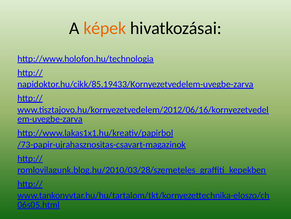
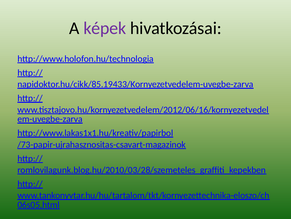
képek colour: orange -> purple
